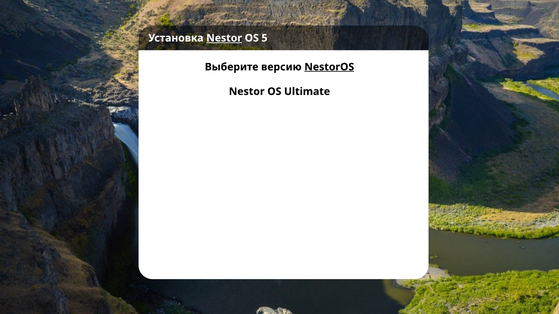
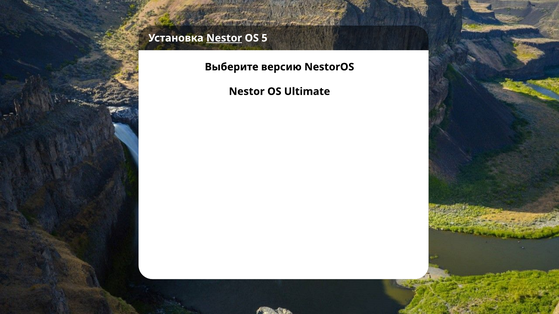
NestorOS underline: present -> none
